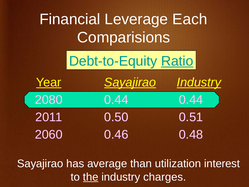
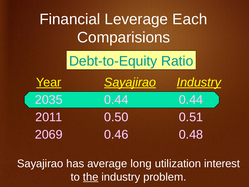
Ratio underline: present -> none
2080: 2080 -> 2035
2060: 2060 -> 2069
than: than -> long
charges: charges -> problem
